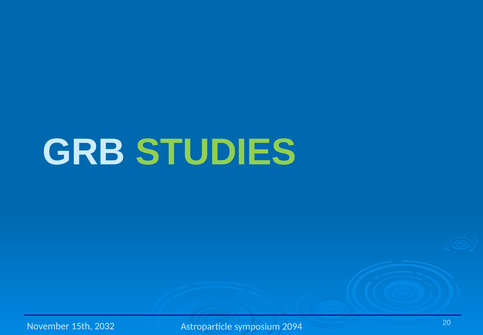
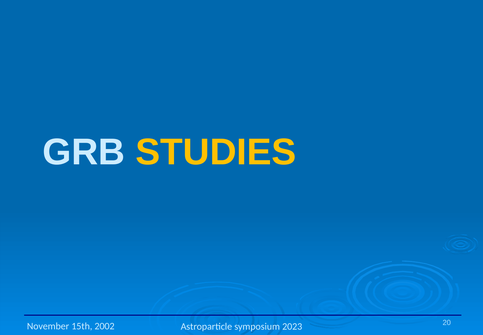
STUDIES colour: light green -> yellow
2032: 2032 -> 2002
2094: 2094 -> 2023
